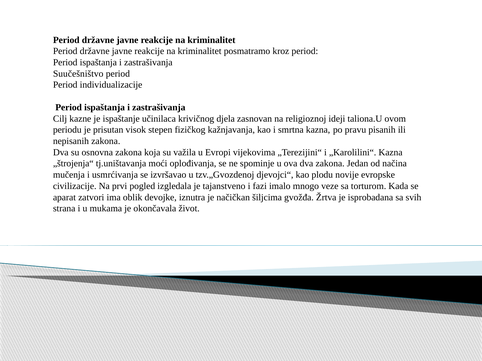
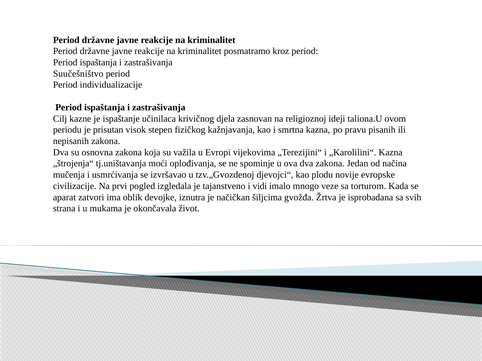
fazi: fazi -> vidi
